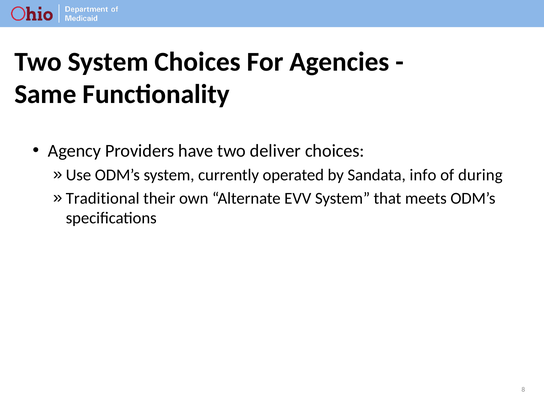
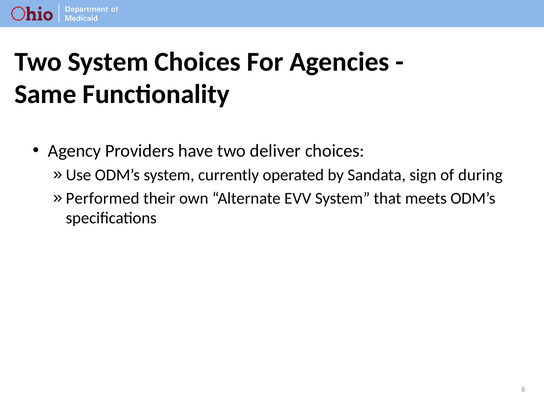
info: info -> sign
Traditional: Traditional -> Performed
